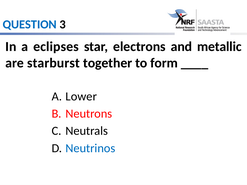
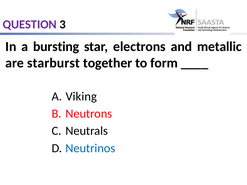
QUESTION colour: blue -> purple
eclipses: eclipses -> bursting
Lower: Lower -> Viking
